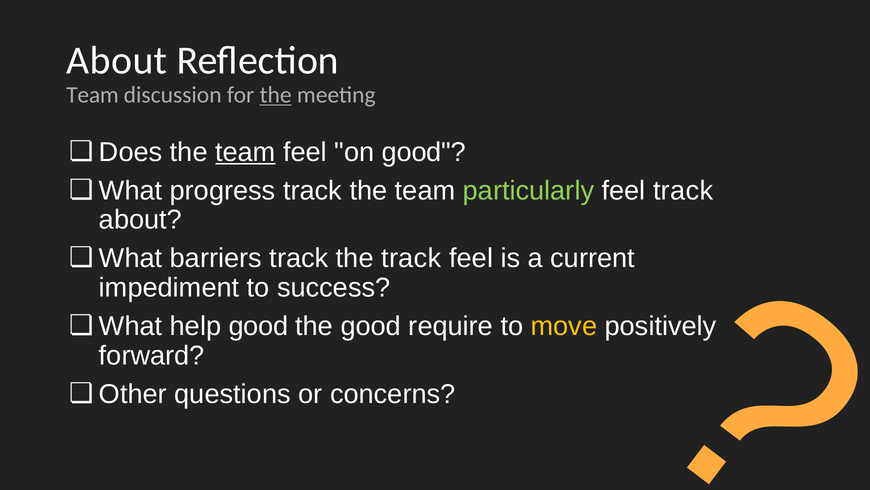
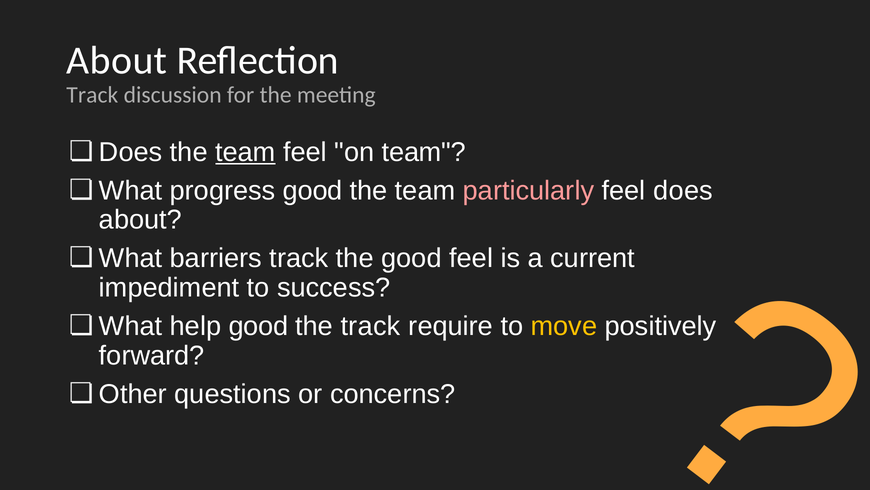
Team at (92, 95): Team -> Track
the at (276, 95) underline: present -> none
on good: good -> team
progress track: track -> good
particularly colour: light green -> pink
feel track: track -> does
the track: track -> good
the good: good -> track
